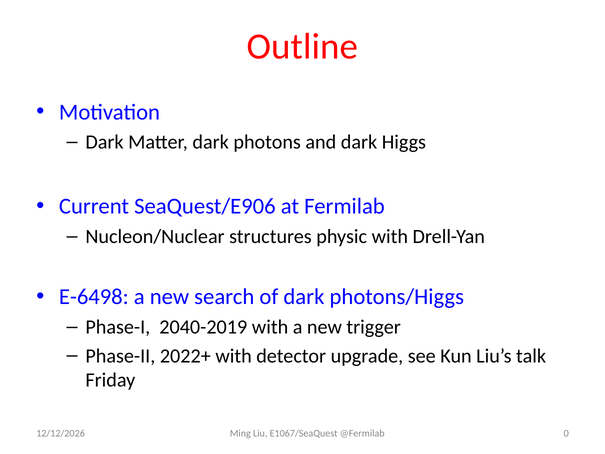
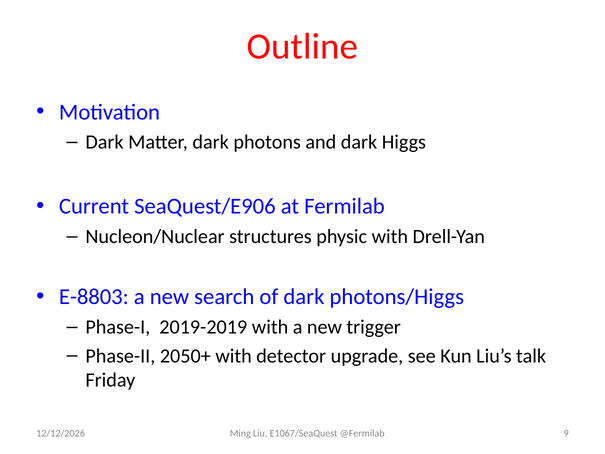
E-6498: E-6498 -> E-8803
2040-2019: 2040-2019 -> 2019-2019
2022+: 2022+ -> 2050+
0: 0 -> 9
